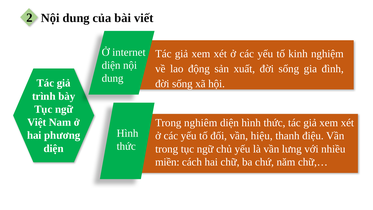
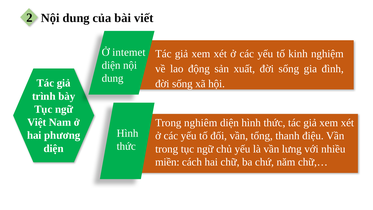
internet: internet -> intemet
hiệu: hiệu -> tổng
